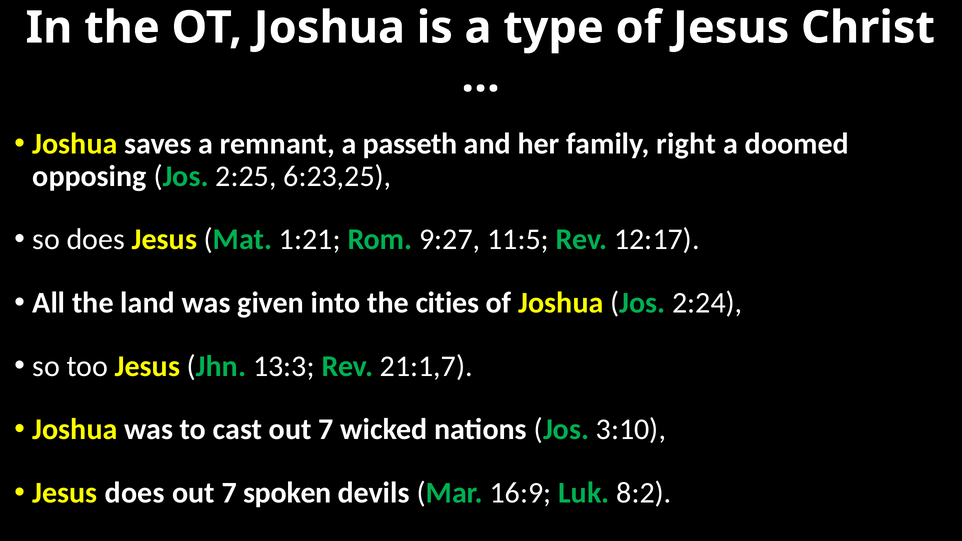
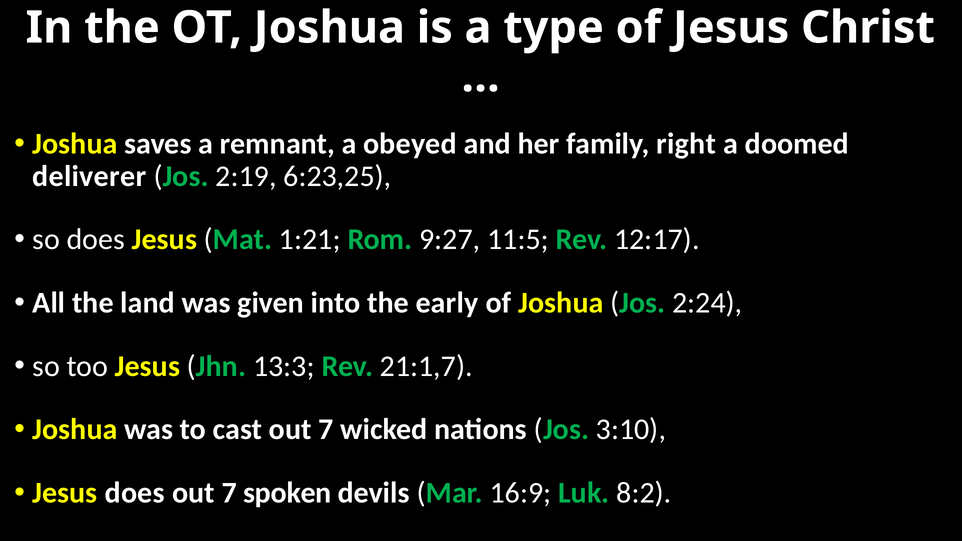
passeth: passeth -> obeyed
opposing: opposing -> deliverer
2:25: 2:25 -> 2:19
cities: cities -> early
